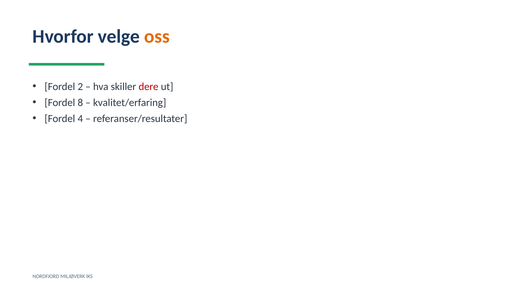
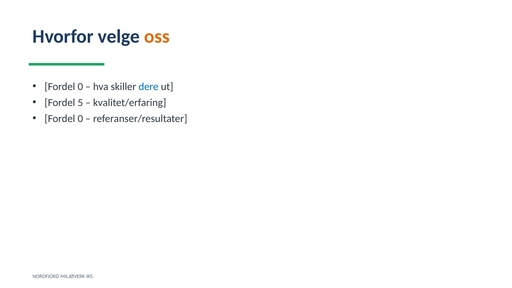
2 at (80, 87): 2 -> 0
dere colour: red -> blue
8: 8 -> 5
4 at (80, 119): 4 -> 0
